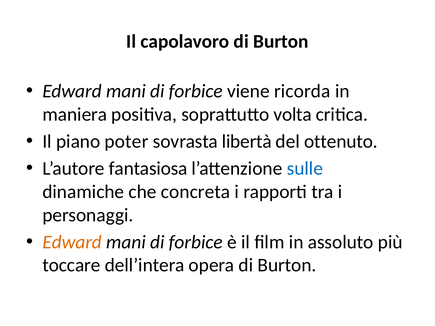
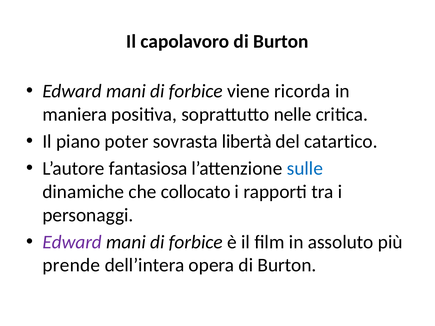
volta: volta -> nelle
ottenuto: ottenuto -> catartico
concreta: concreta -> collocato
Edward at (72, 242) colour: orange -> purple
toccare: toccare -> prende
